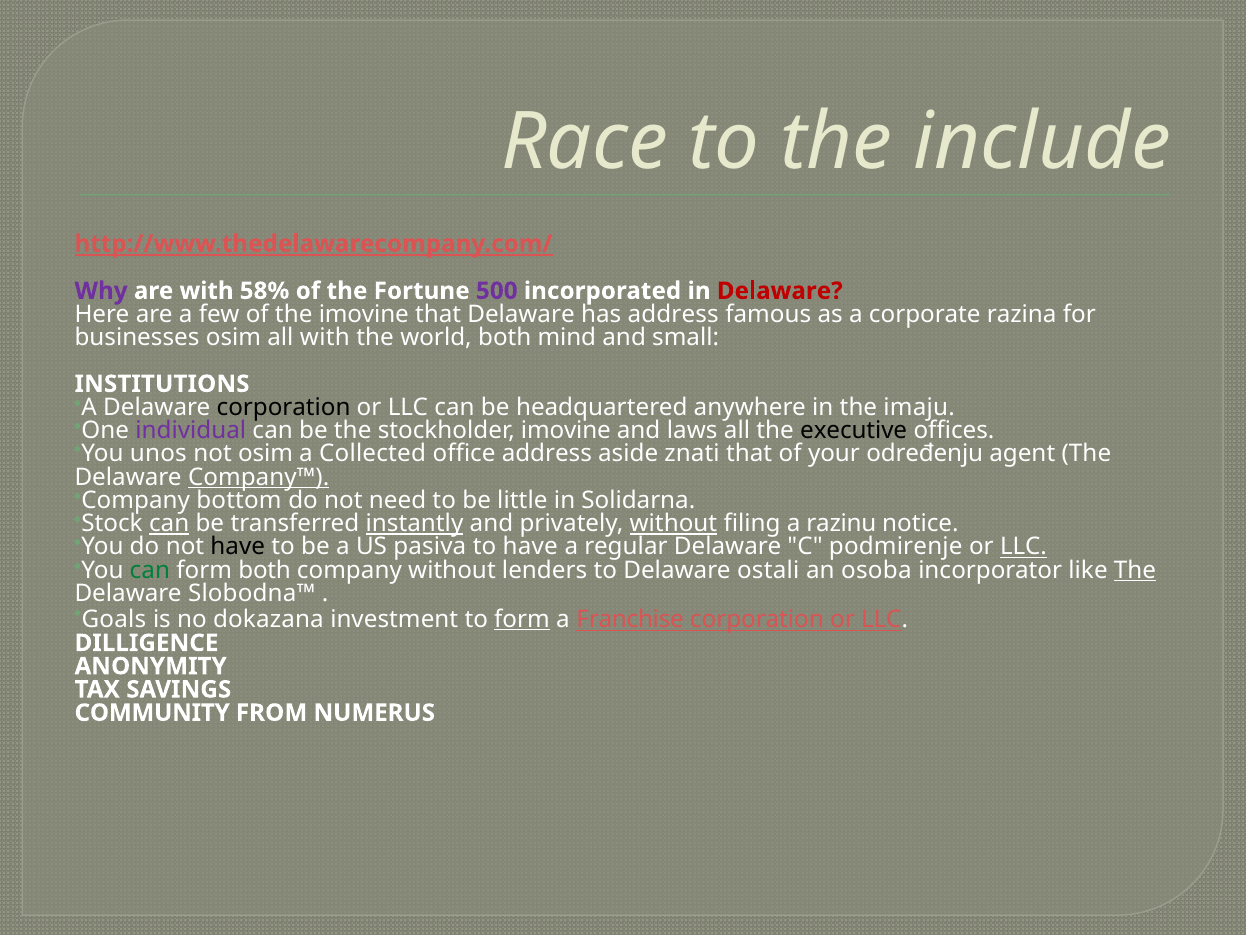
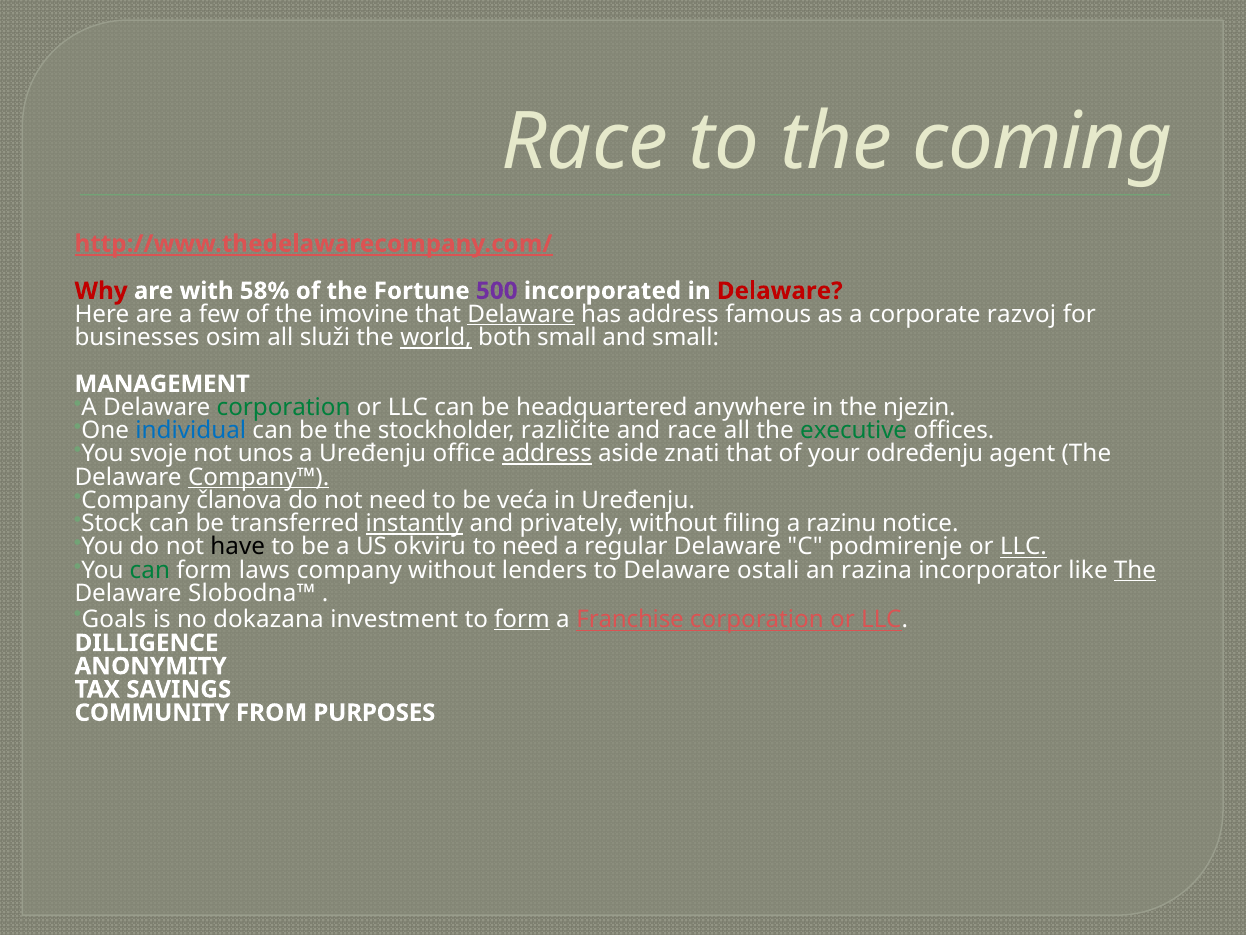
include: include -> coming
Why colour: purple -> red
Delaware at (521, 314) underline: none -> present
razina: razina -> razvoj
all with: with -> služi
world underline: none -> present
both mind: mind -> small
INSTITUTIONS: INSTITUTIONS -> MANAGEMENT
corporation at (284, 407) colour: black -> green
imaju: imaju -> njezin
individual colour: purple -> blue
stockholder imovine: imovine -> različite
and laws: laws -> race
executive colour: black -> green
unos: unos -> svoje
not osim: osim -> unos
a Collected: Collected -> Uređenju
address at (547, 454) underline: none -> present
bottom: bottom -> članova
little: little -> veća
in Solidarna: Solidarna -> Uređenju
can at (169, 523) underline: present -> none
without at (673, 523) underline: present -> none
pasiva: pasiva -> okviru
to have: have -> need
form both: both -> laws
osoba: osoba -> razina
NUMERUS: NUMERUS -> PURPOSES
